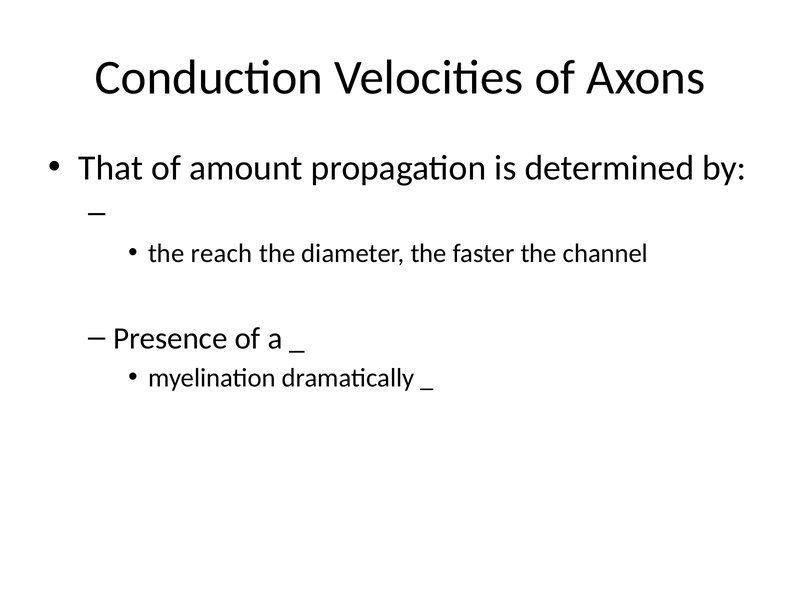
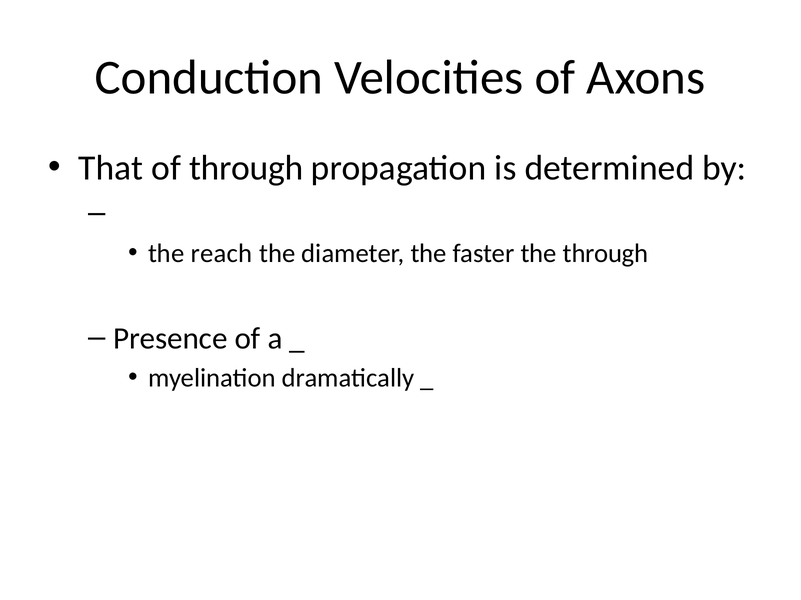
of amount: amount -> through
the channel: channel -> through
